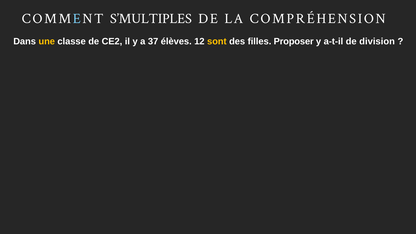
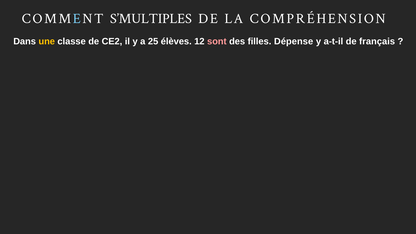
37: 37 -> 25
sont colour: yellow -> pink
Proposer: Proposer -> Dépense
division: division -> français
